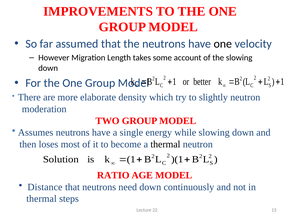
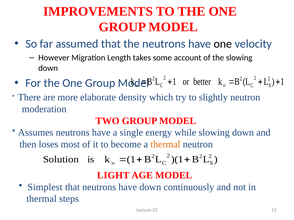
thermal at (165, 145) colour: black -> orange
RATIO: RATIO -> LIGHT
Distance: Distance -> Simplest
that neutrons need: need -> have
